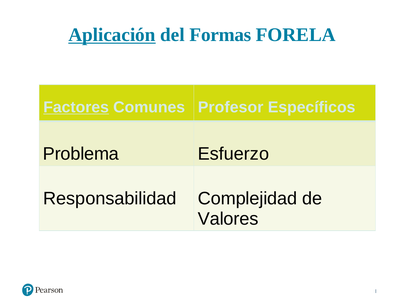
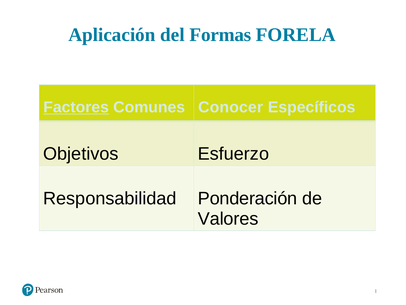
Aplicación underline: present -> none
Profesor: Profesor -> Conocer
Problema: Problema -> Objetivos
Complejidad: Complejidad -> Ponderación
